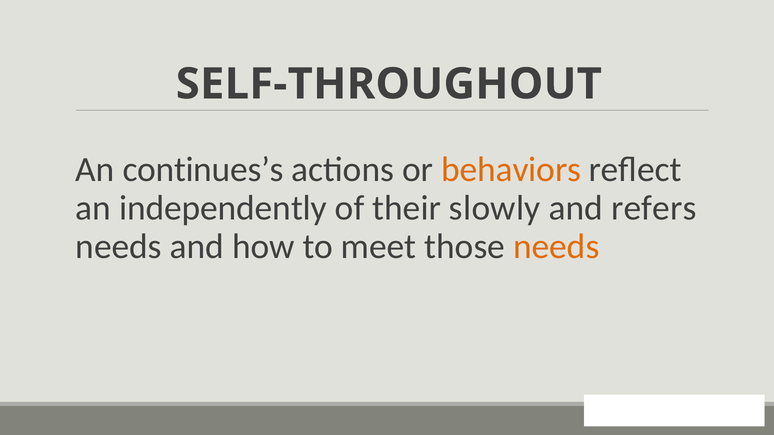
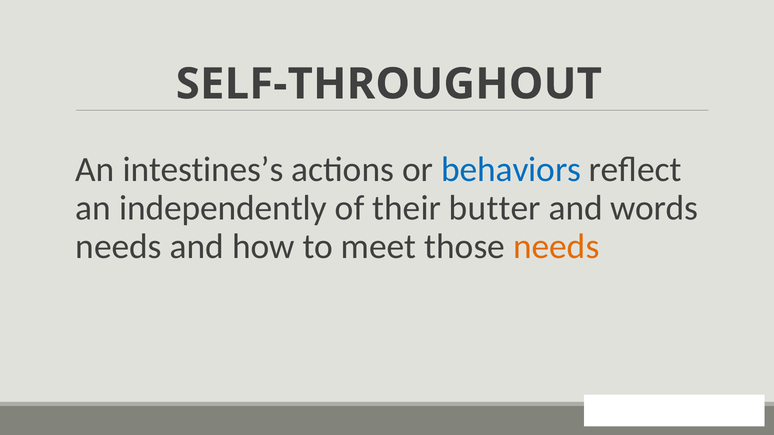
continues’s: continues’s -> intestines’s
behaviors colour: orange -> blue
slowly: slowly -> butter
refers: refers -> words
